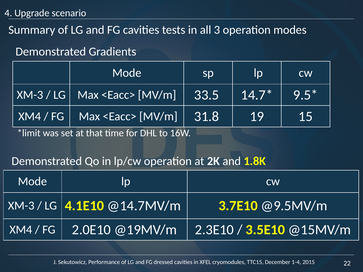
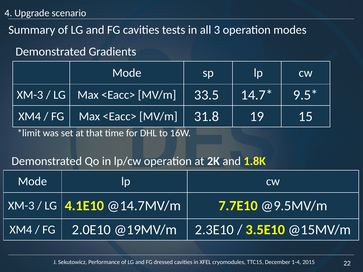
3.7E10: 3.7E10 -> 7.7E10
